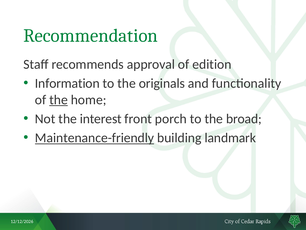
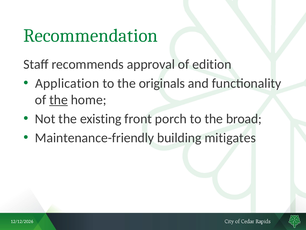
Information: Information -> Application
interest: interest -> existing
Maintenance-friendly underline: present -> none
landmark: landmark -> mitigates
